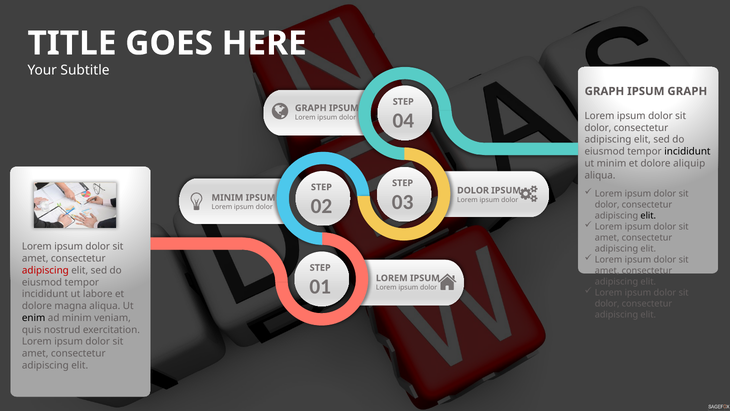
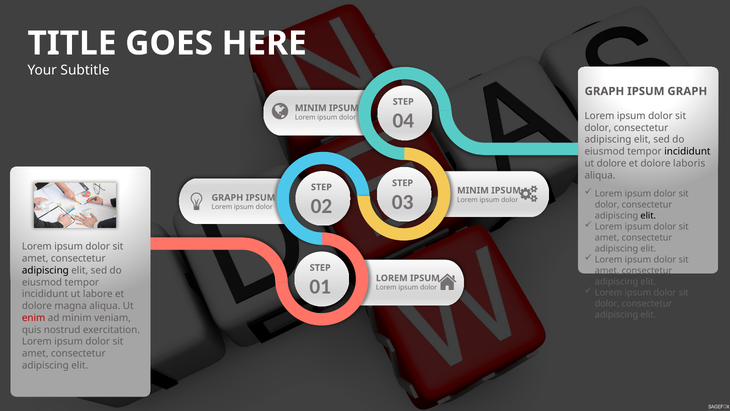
GRAPH at (311, 108): GRAPH -> MINIM
ut minim: minim -> dolore
aliquip: aliquip -> laboris
DOLOR at (473, 190): DOLOR -> MINIM
MINIM at (227, 197): MINIM -> GRAPH
adipiscing at (45, 270) colour: red -> black
enim colour: black -> red
